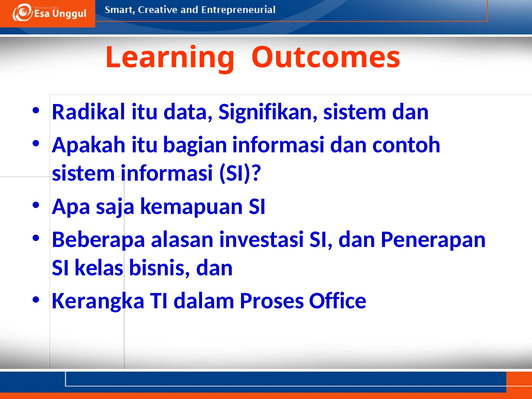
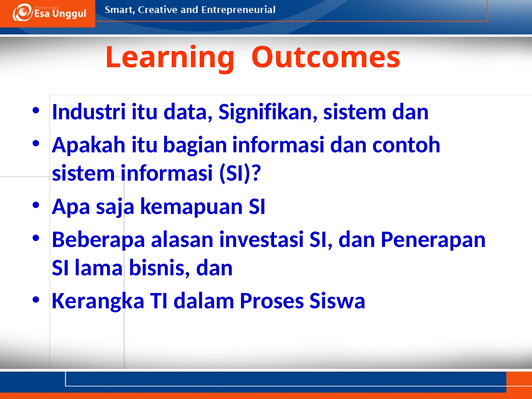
Radikal: Radikal -> Industri
kelas: kelas -> lama
Office: Office -> Siswa
